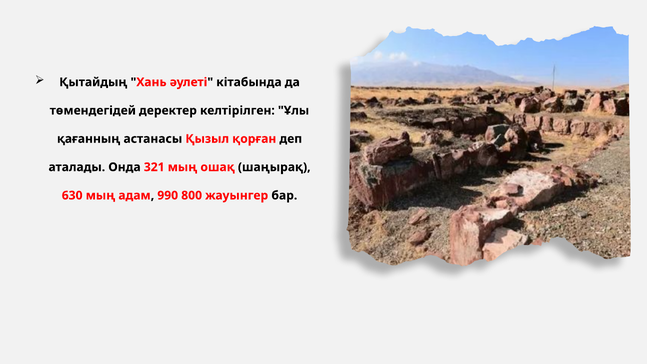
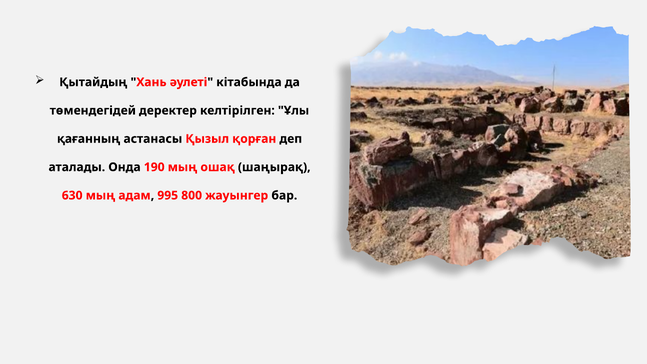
321: 321 -> 190
990: 990 -> 995
